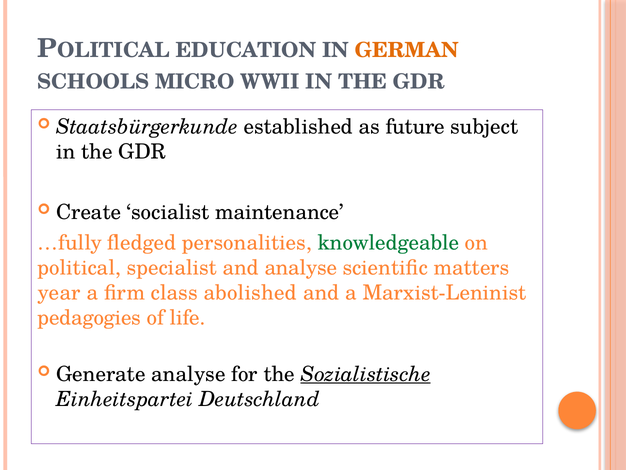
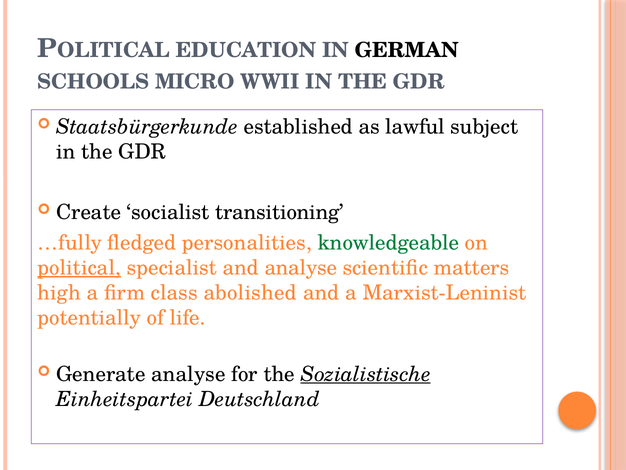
GERMAN colour: orange -> black
future: future -> lawful
maintenance: maintenance -> transitioning
political underline: none -> present
year: year -> high
pedagogies: pedagogies -> potentially
